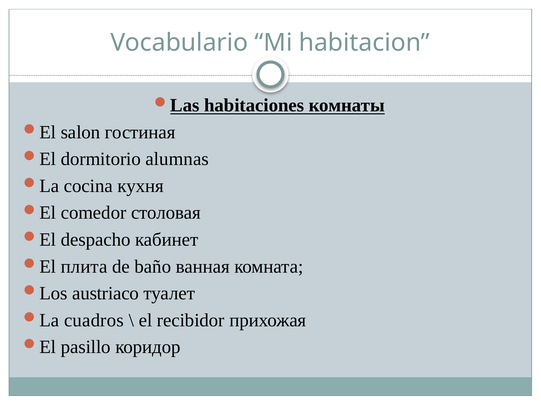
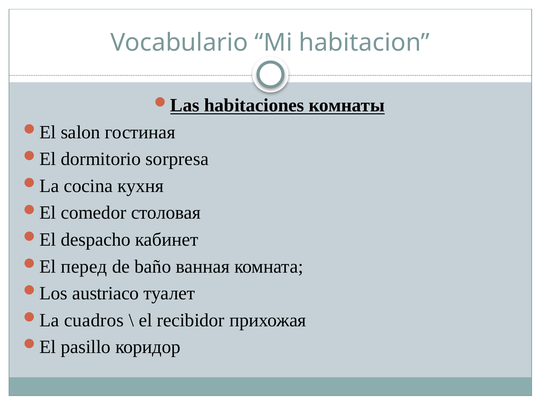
alumnas: alumnas -> sorpresa
плита: плита -> перед
